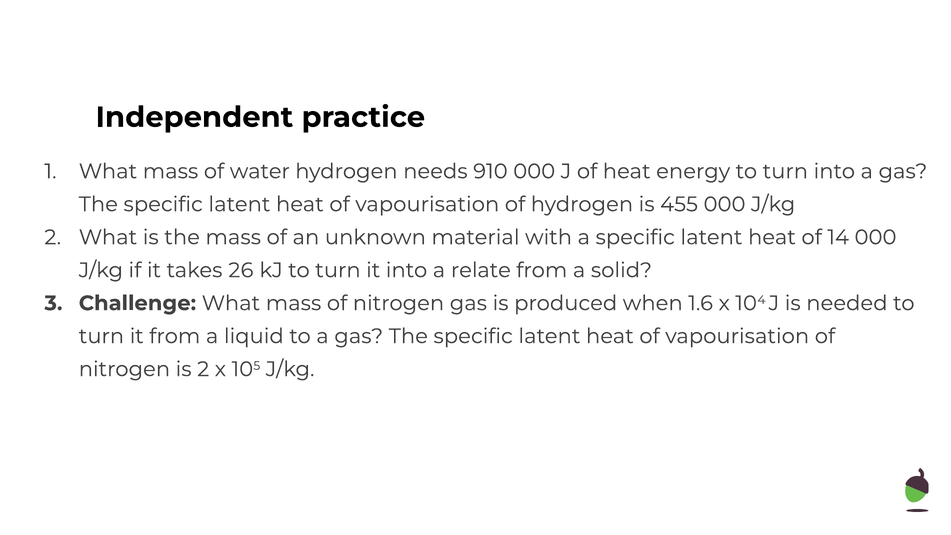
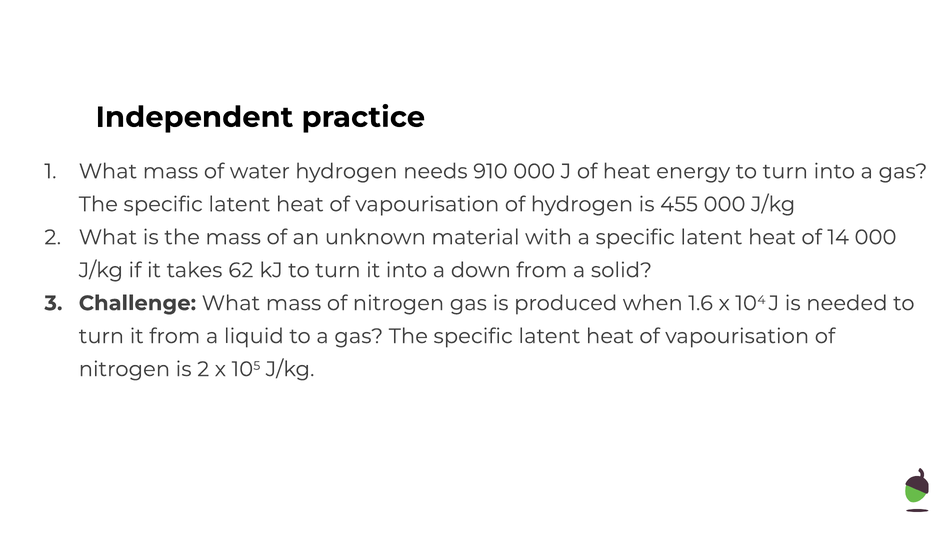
26: 26 -> 62
relate: relate -> down
